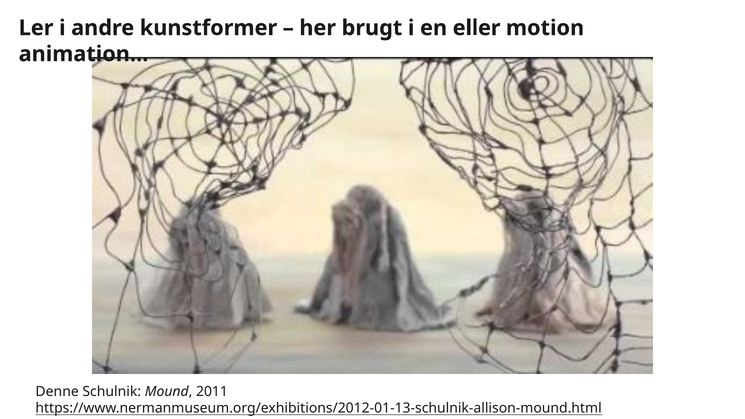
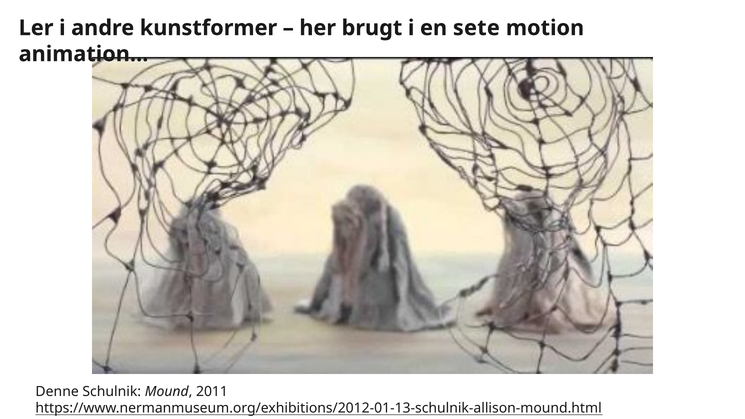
eller: eller -> sete
